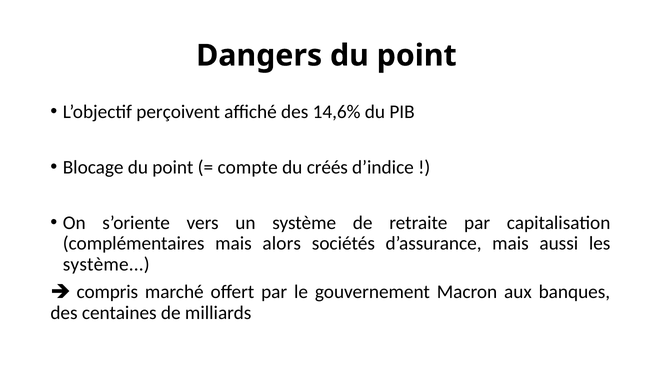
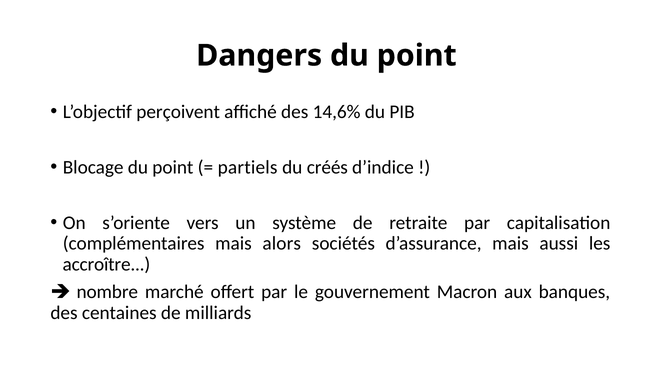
compte: compte -> partiels
système at (106, 264): système -> accroître
compris: compris -> nombre
